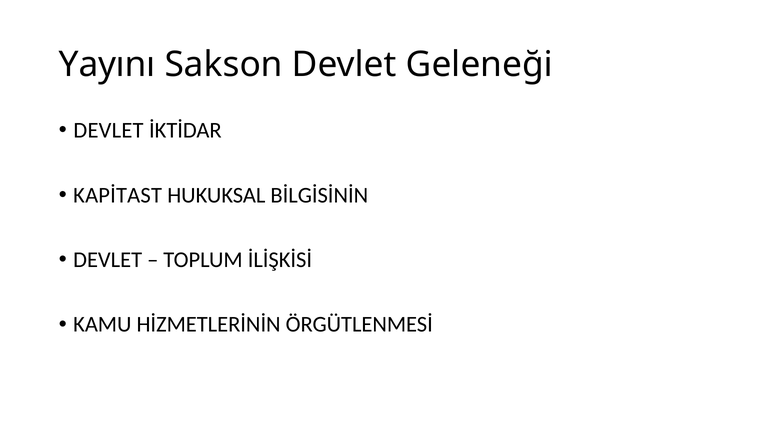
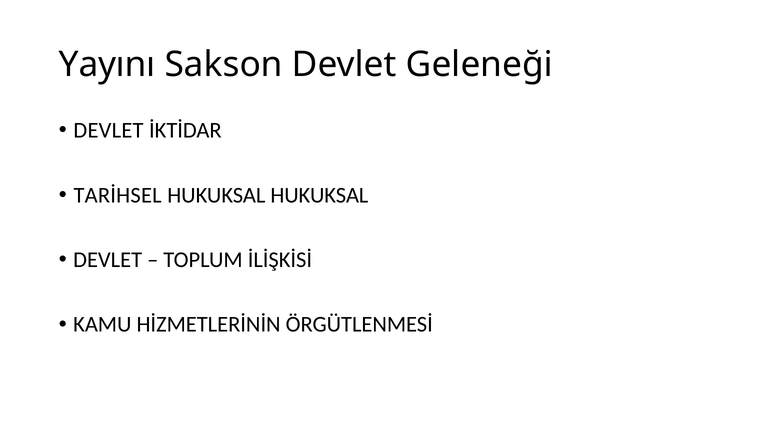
KAPİTAST: KAPİTAST -> TARİHSEL
HUKUKSAL BİLGİSİNİN: BİLGİSİNİN -> HUKUKSAL
